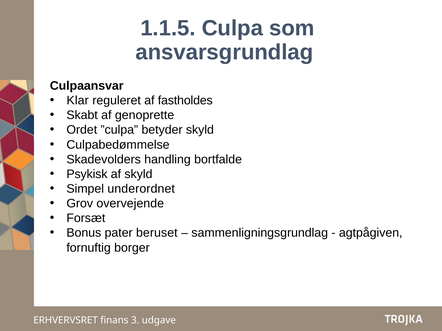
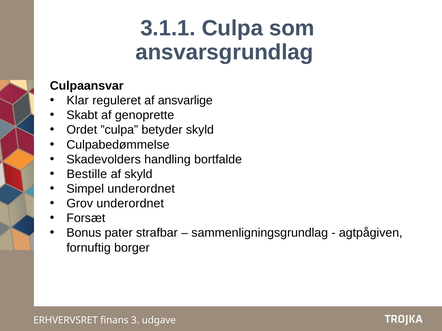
1.1.5: 1.1.5 -> 3.1.1
fastholdes: fastholdes -> ansvarlige
Psykisk: Psykisk -> Bestille
Grov overvejende: overvejende -> underordnet
beruset: beruset -> strafbar
